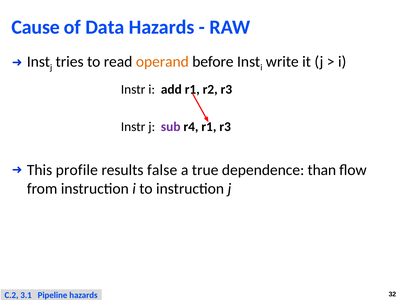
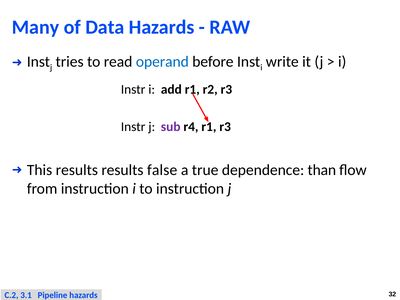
Cause: Cause -> Many
operand colour: orange -> blue
This profile: profile -> results
